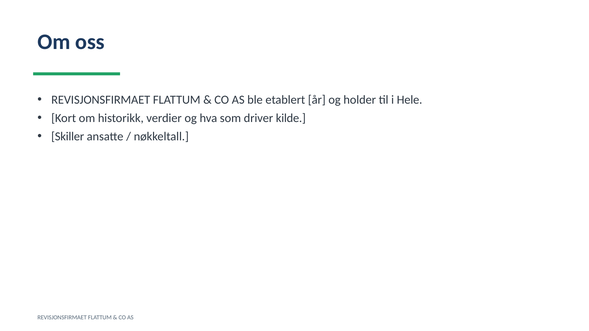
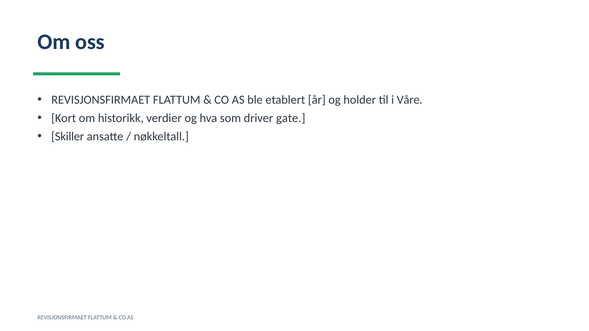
Hele: Hele -> Våre
kilde: kilde -> gate
